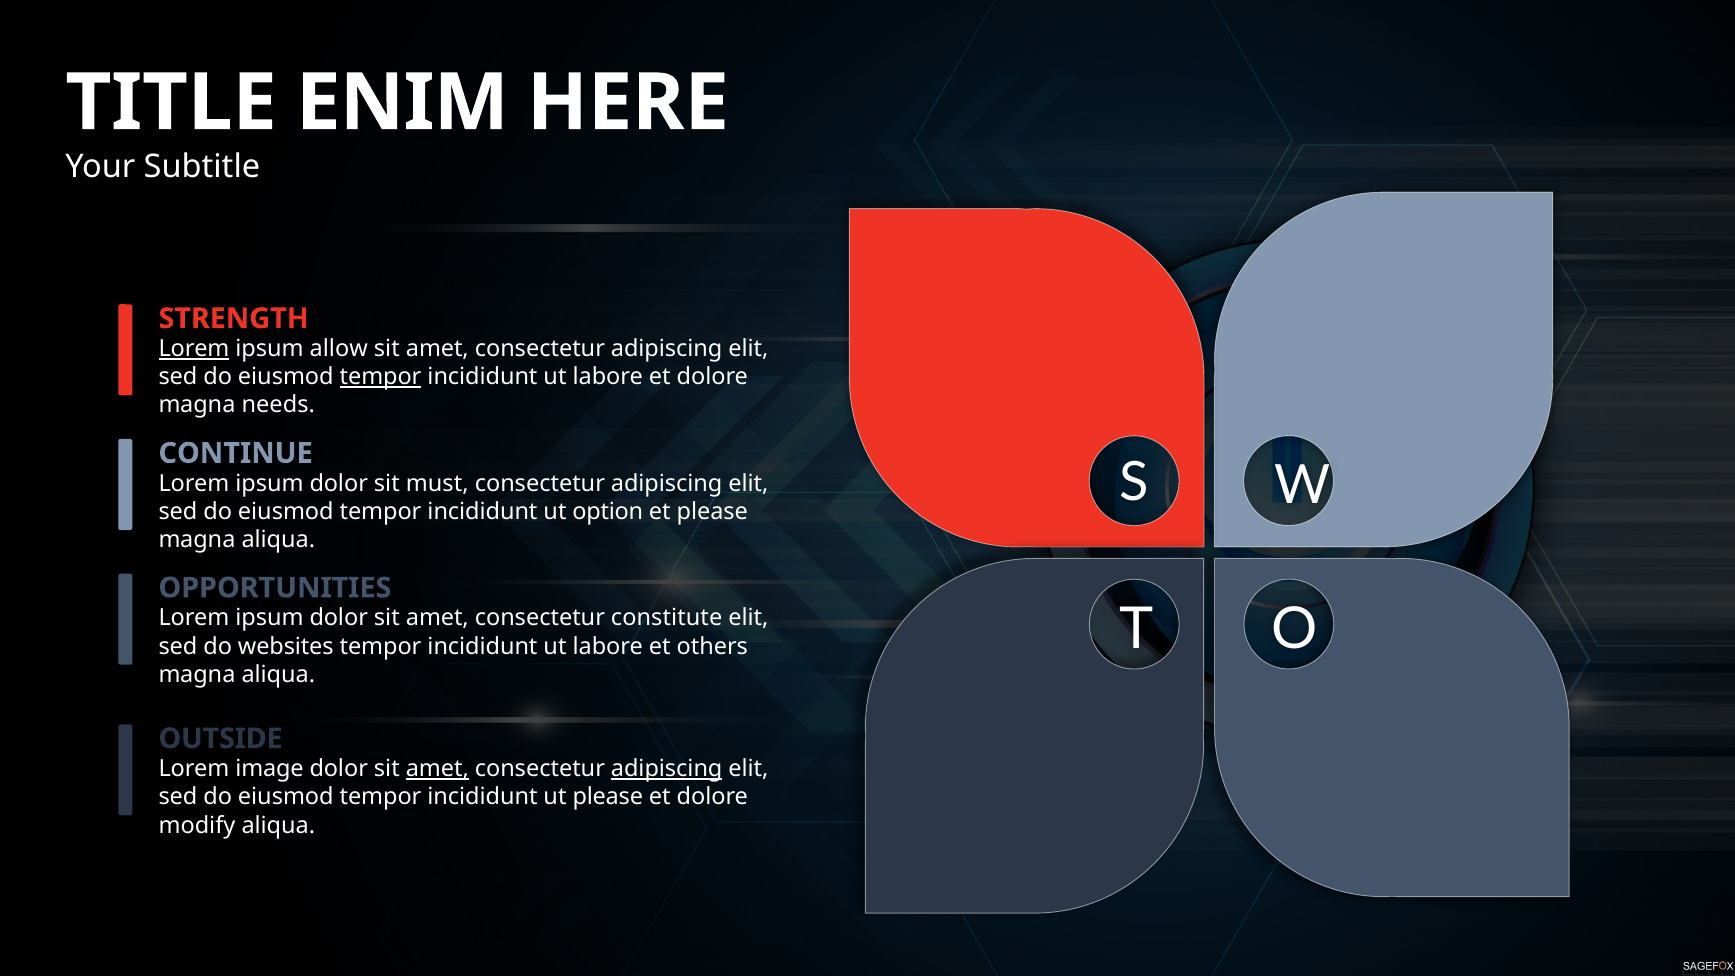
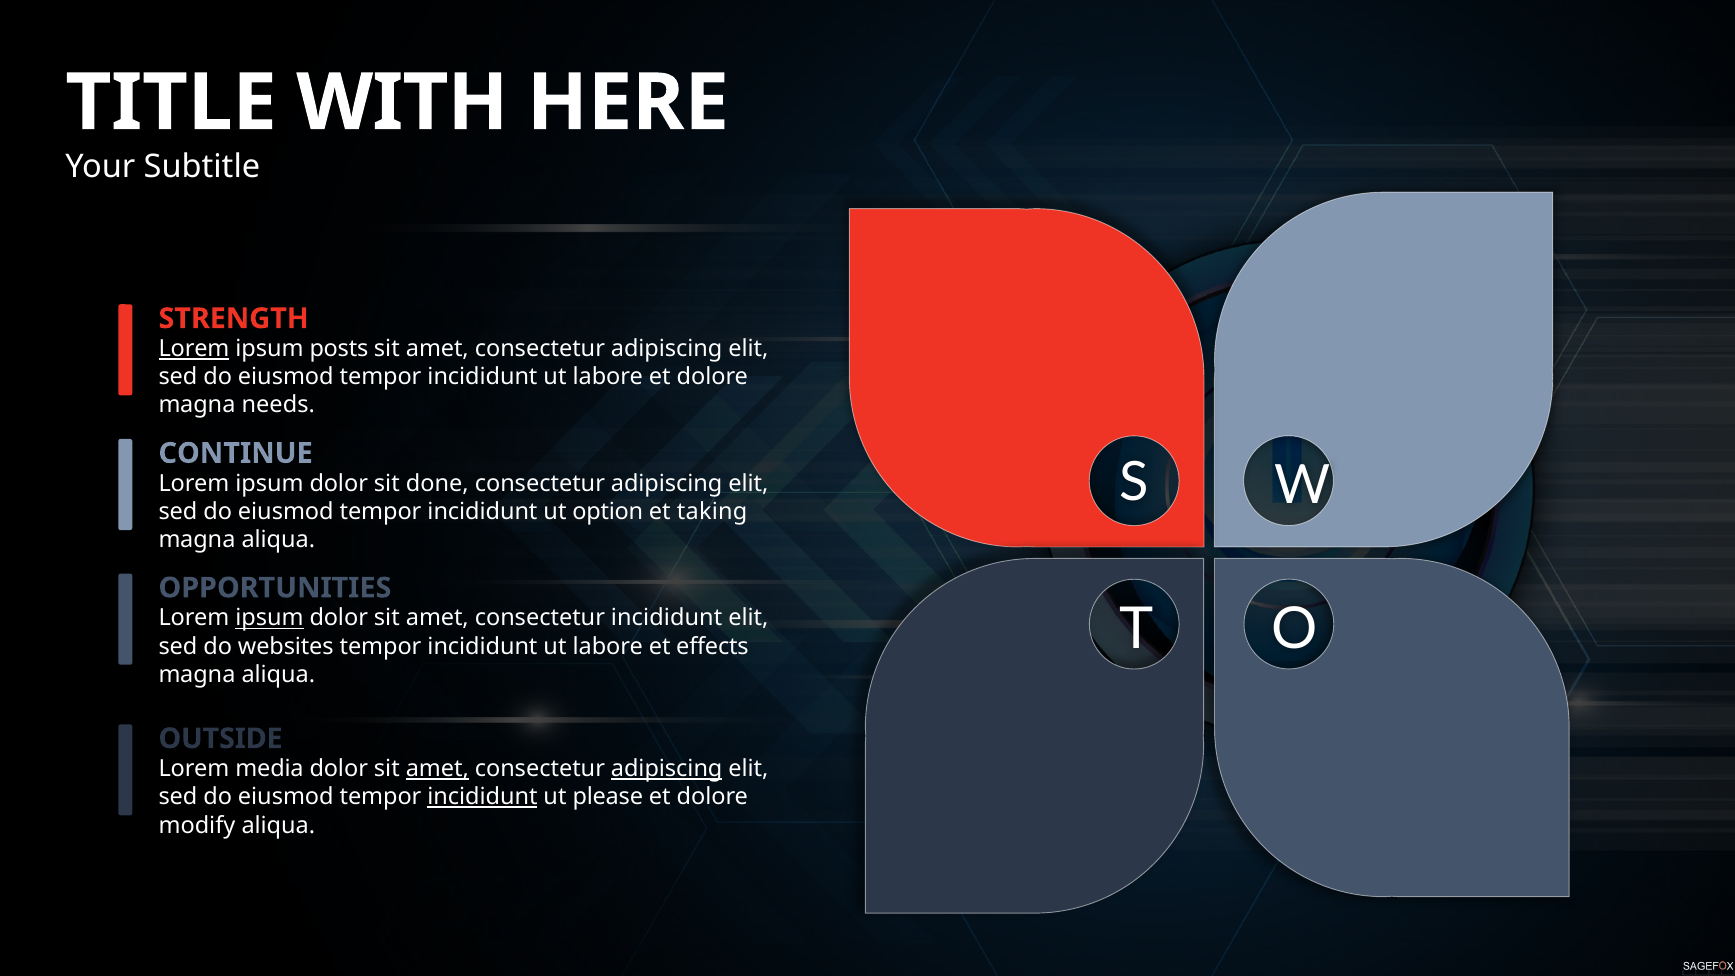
ENIM: ENIM -> WITH
allow: allow -> posts
tempor at (381, 377) underline: present -> none
must: must -> done
et please: please -> taking
ipsum at (269, 618) underline: none -> present
consectetur constitute: constitute -> incididunt
others: others -> effects
image: image -> media
incididunt at (482, 797) underline: none -> present
